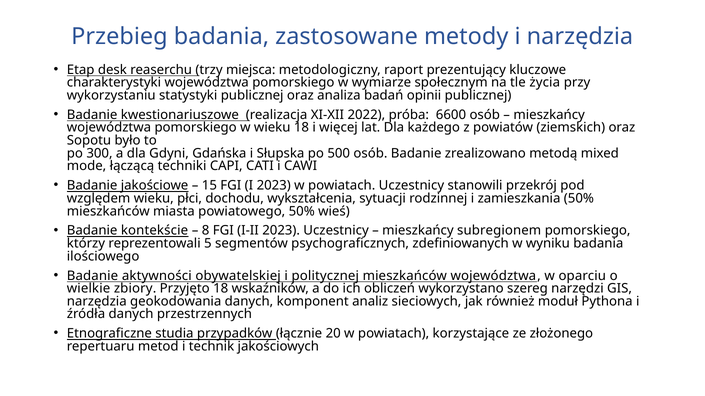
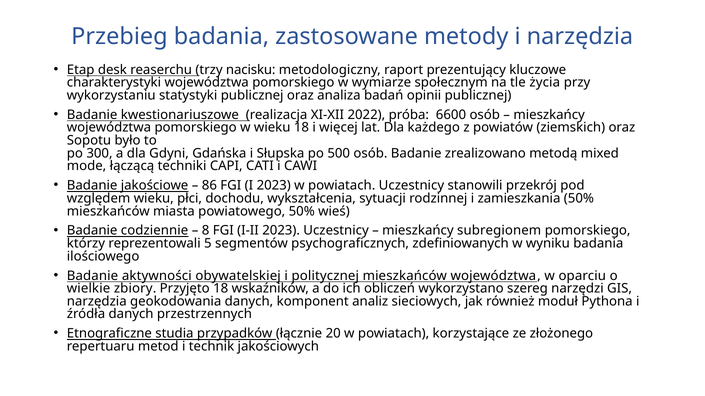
miejsca: miejsca -> nacisku
15: 15 -> 86
kontekście: kontekście -> codziennie
